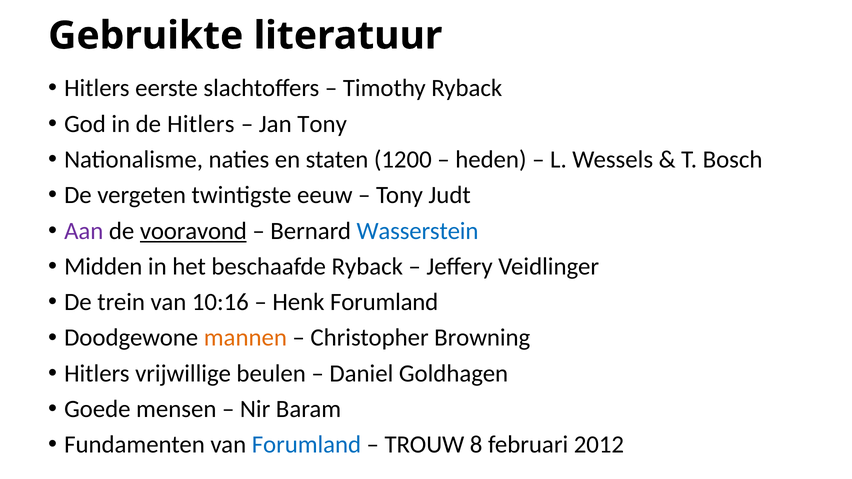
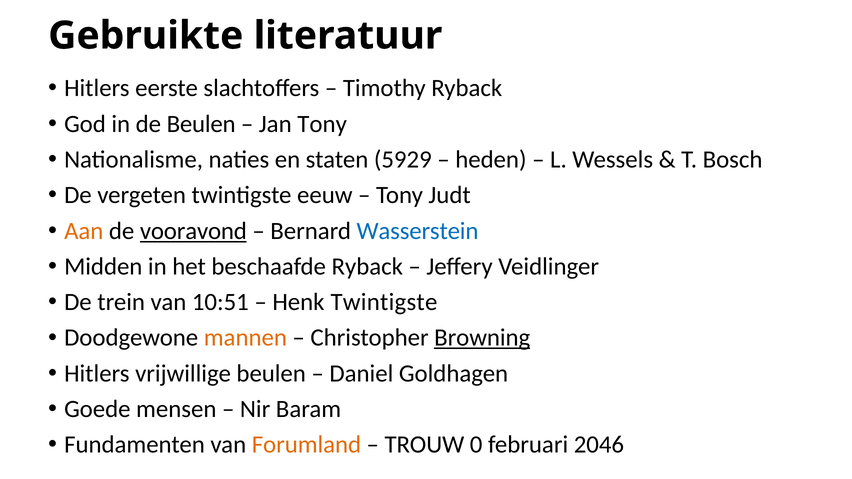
de Hitlers: Hitlers -> Beulen
1200: 1200 -> 5929
Aan colour: purple -> orange
10:16: 10:16 -> 10:51
Henk Forumland: Forumland -> Twintigste
Browning underline: none -> present
Forumland at (306, 445) colour: blue -> orange
8: 8 -> 0
2012: 2012 -> 2046
